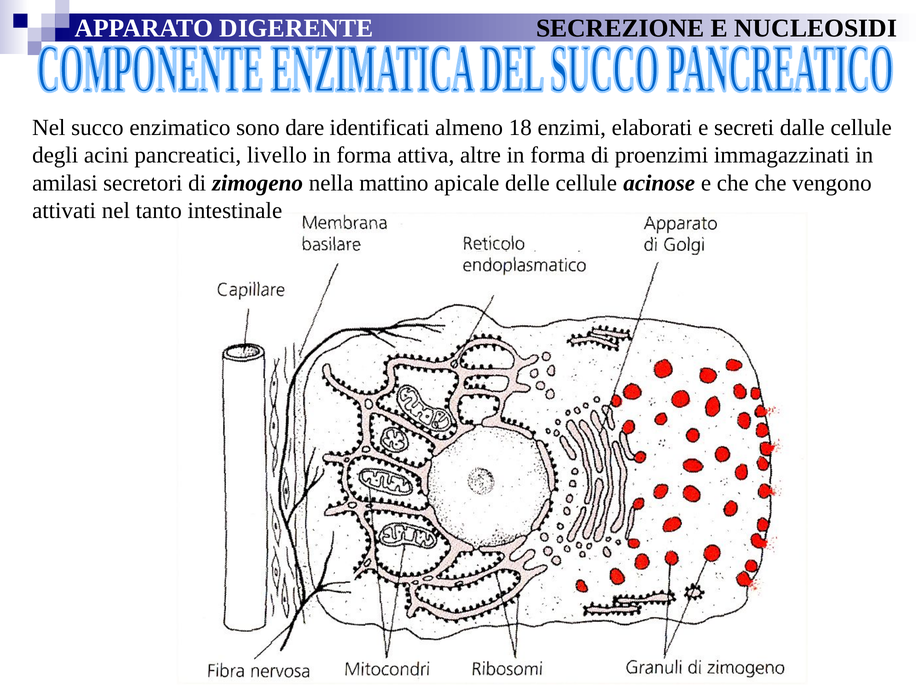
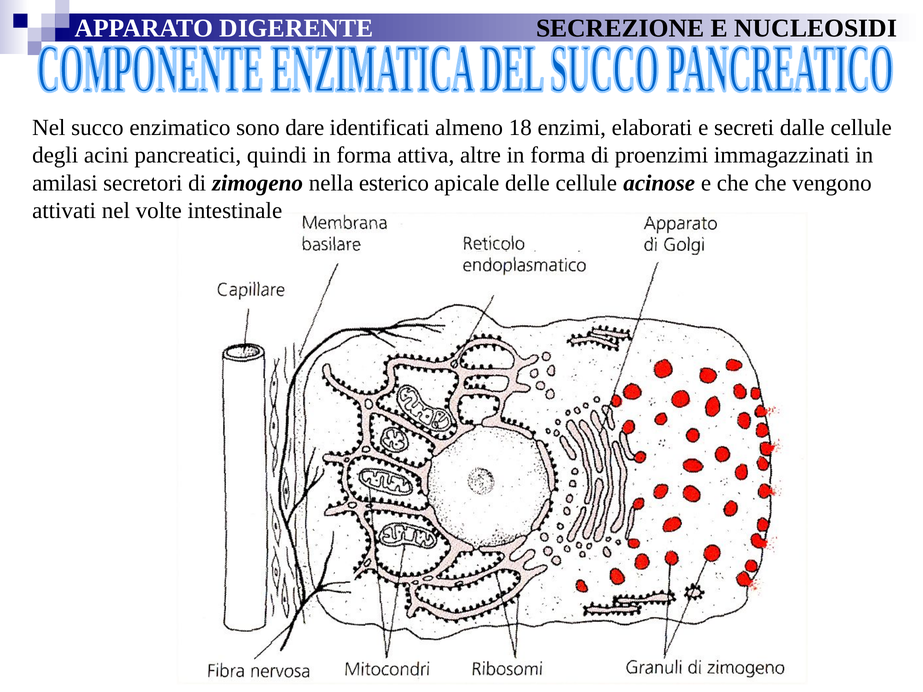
livello: livello -> quindi
mattino: mattino -> esterico
tanto: tanto -> volte
